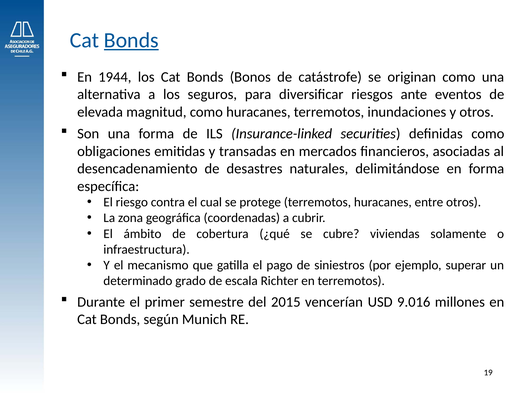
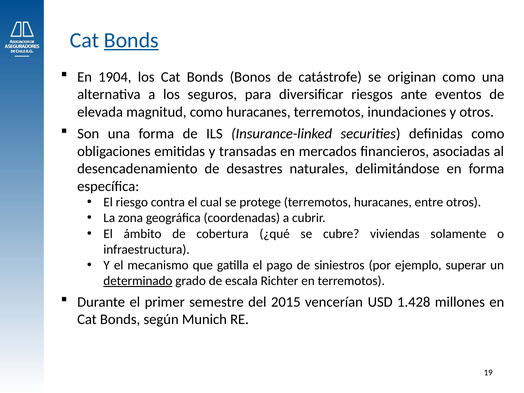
1944: 1944 -> 1904
determinado underline: none -> present
9.016: 9.016 -> 1.428
